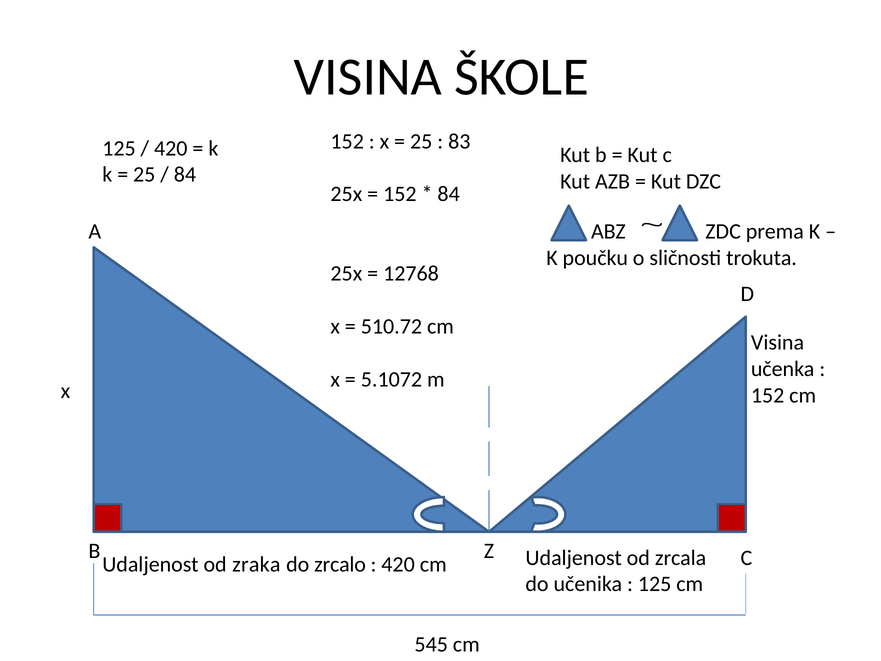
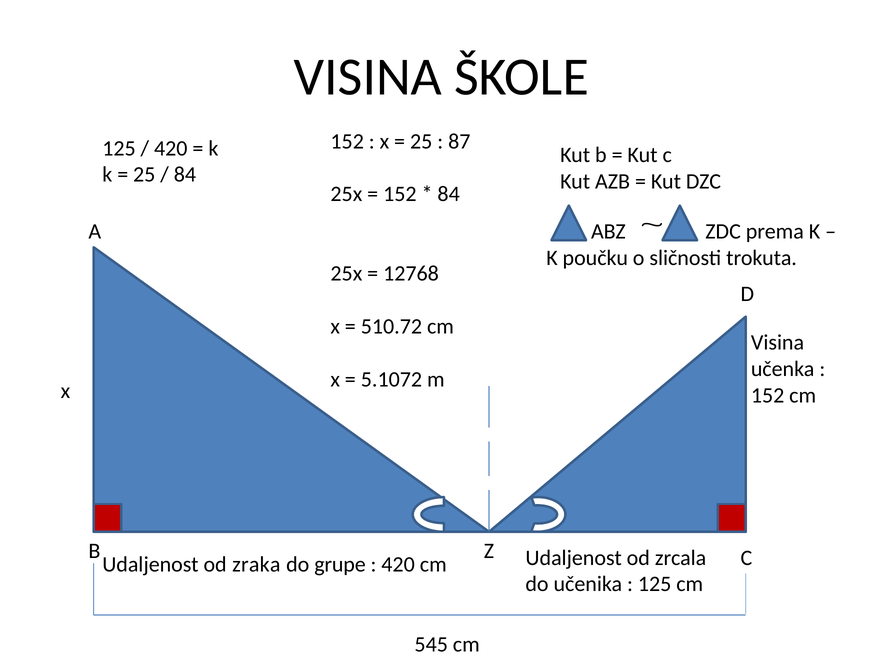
83: 83 -> 87
zrcalo: zrcalo -> grupe
